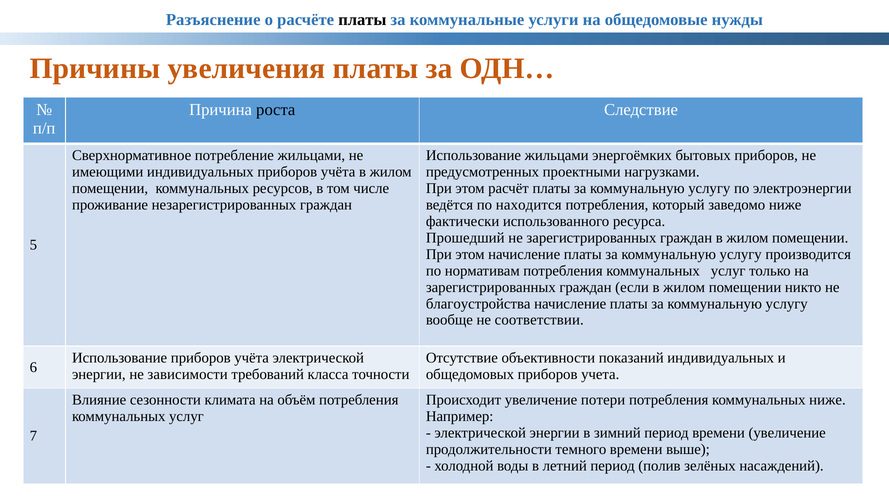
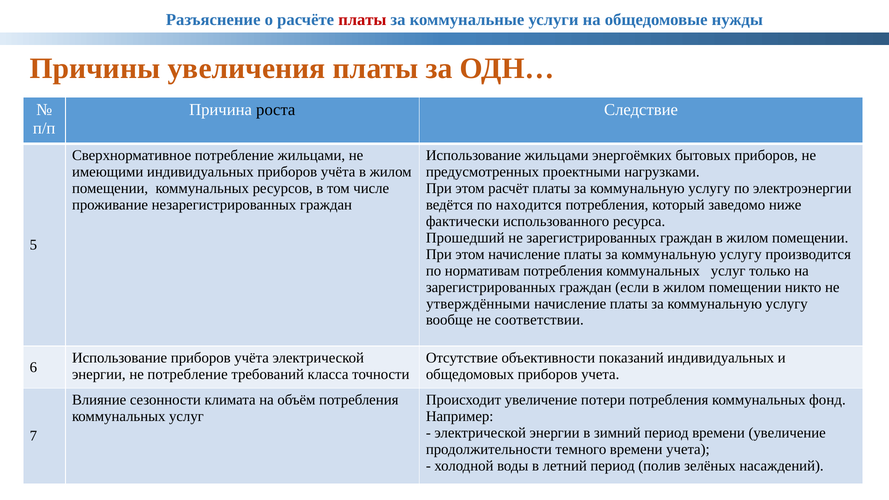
платы at (362, 20) colour: black -> red
благоустройства: благоустройства -> утверждёнными
не зависимости: зависимости -> потребление
коммунальных ниже: ниже -> фонд
времени выше: выше -> учета
